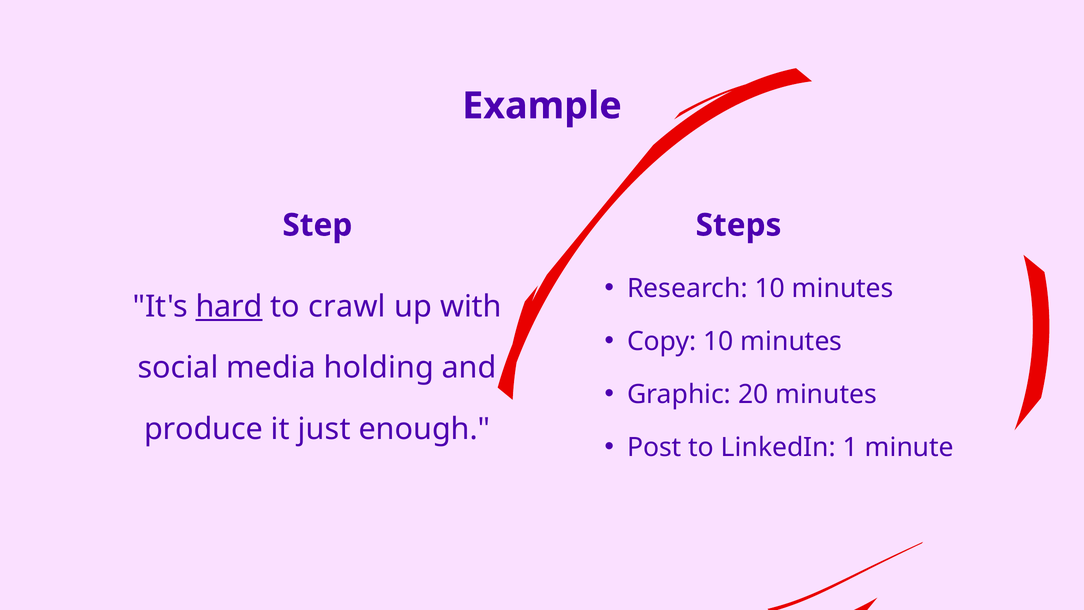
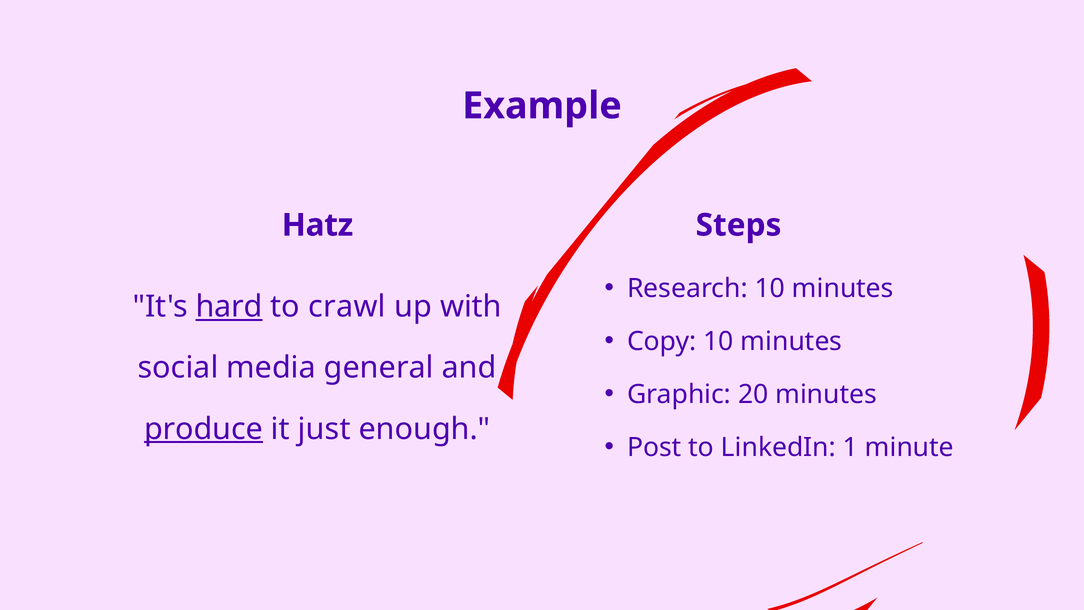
Step: Step -> Hatz
holding: holding -> general
produce underline: none -> present
